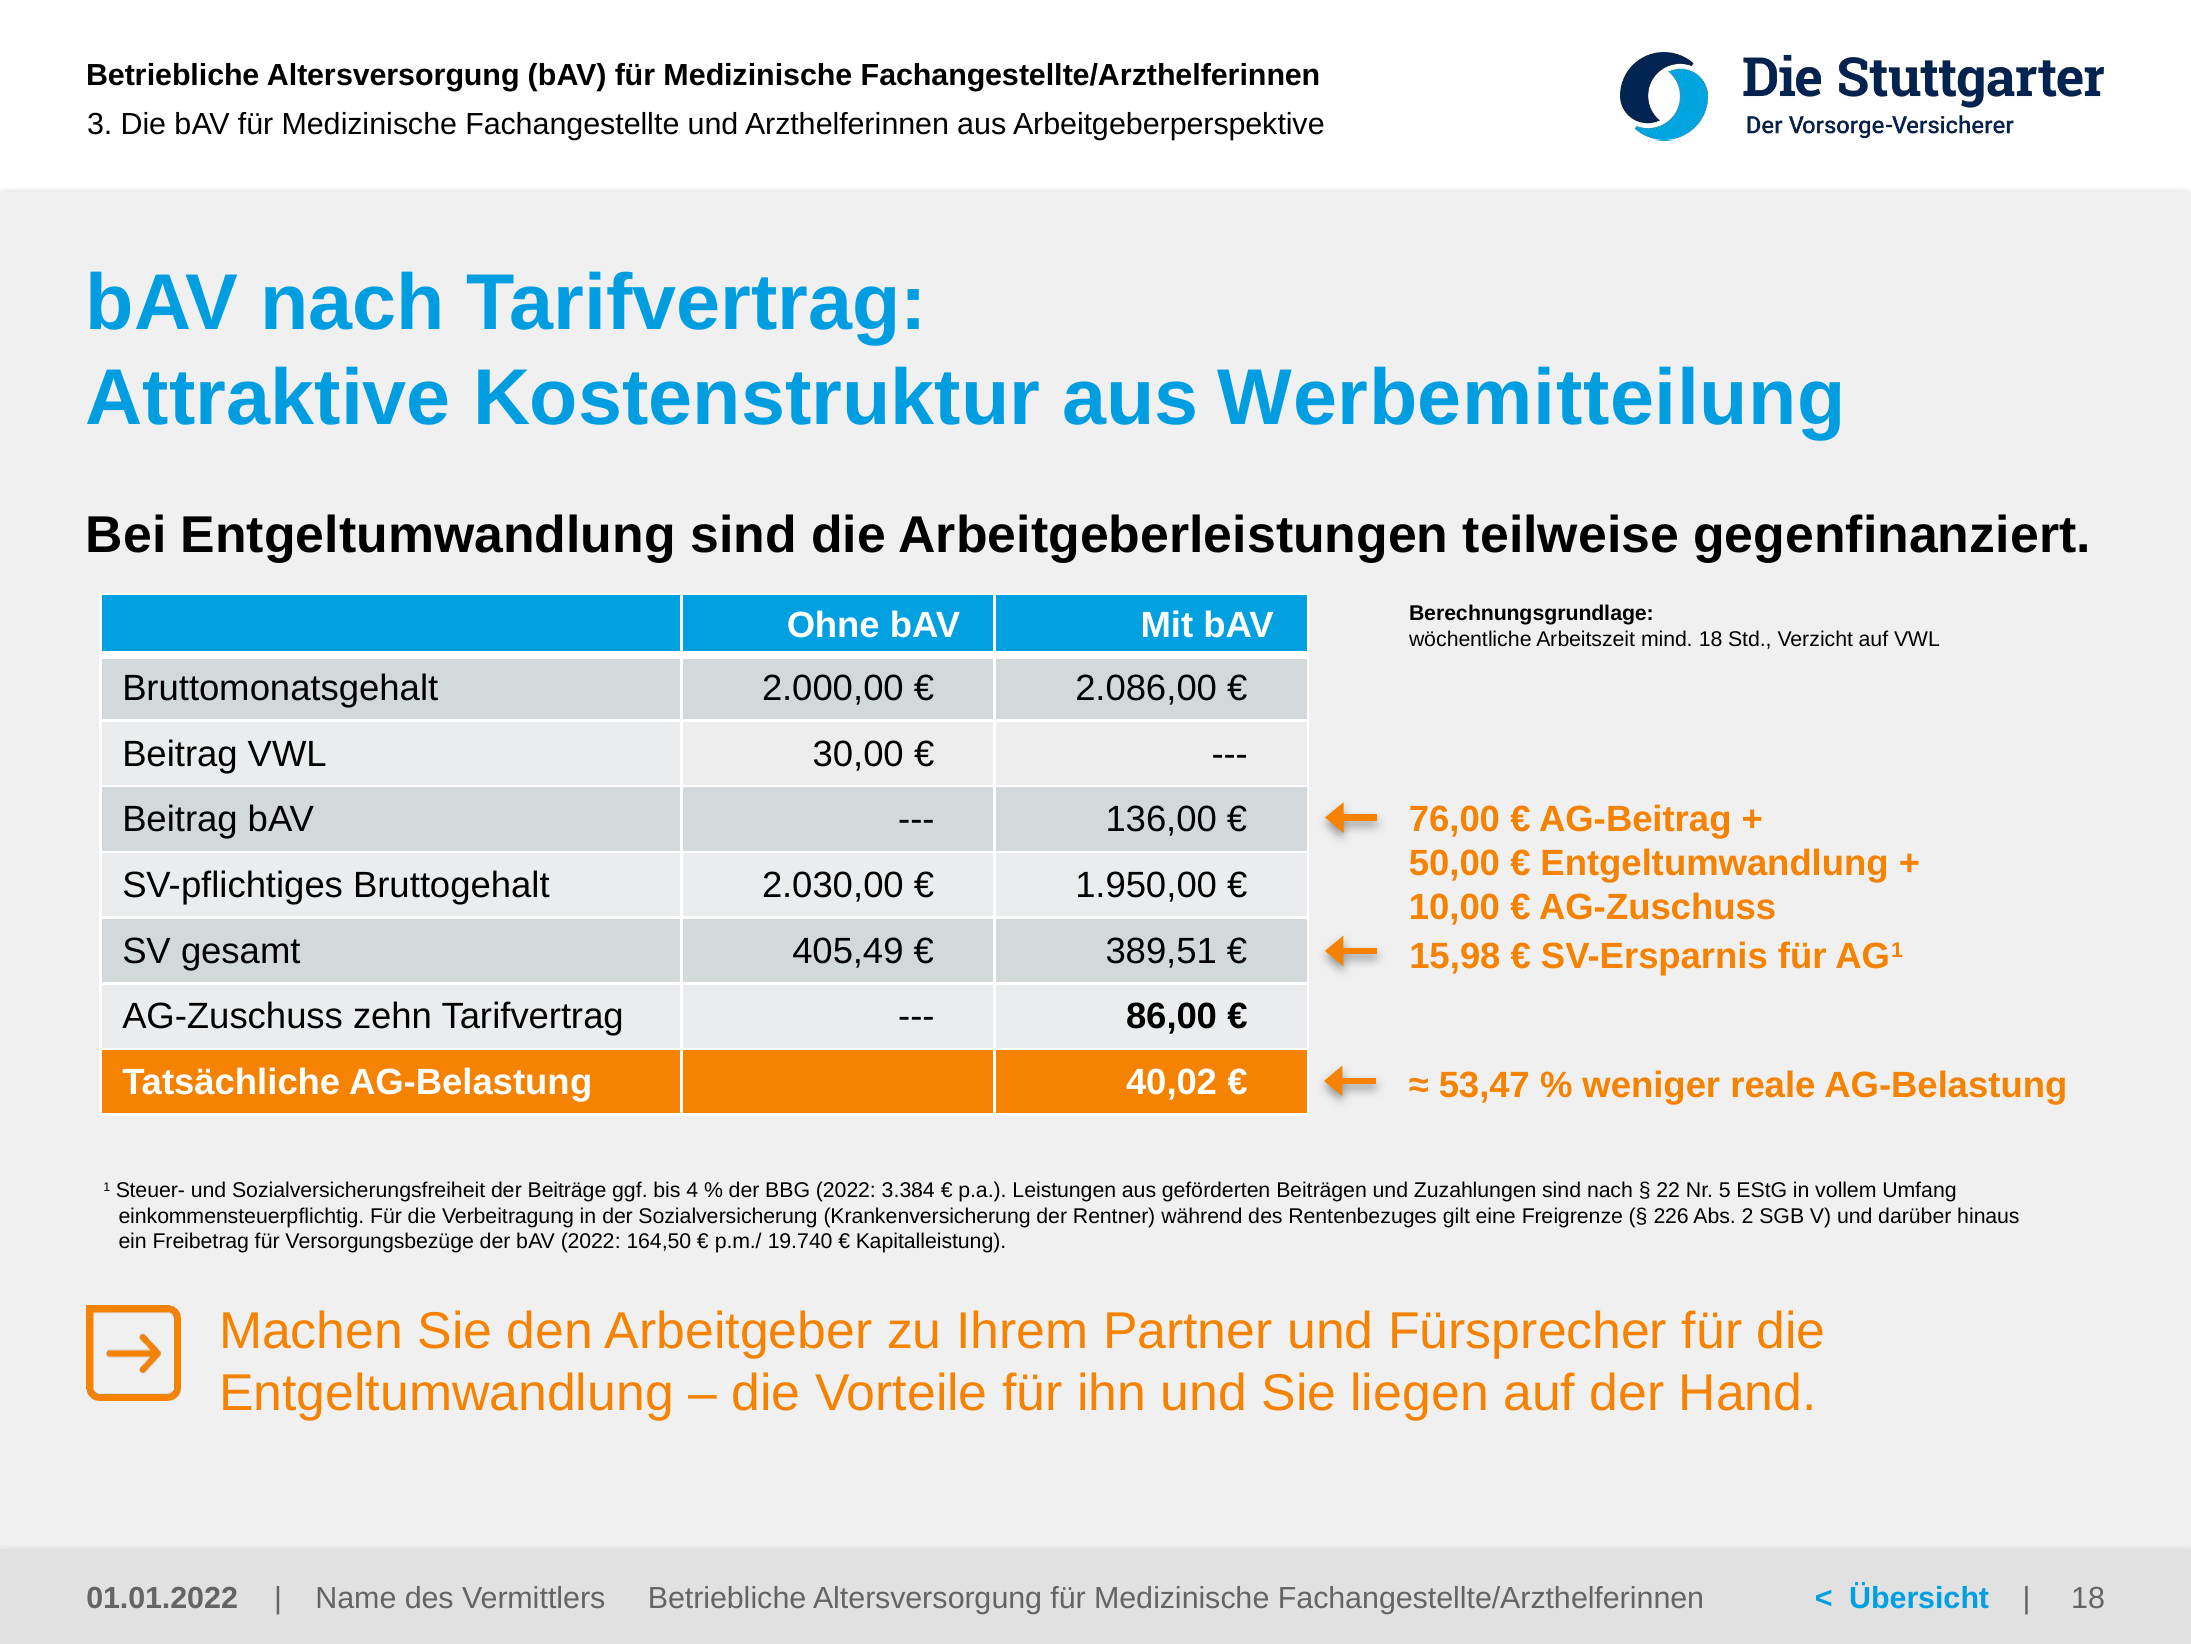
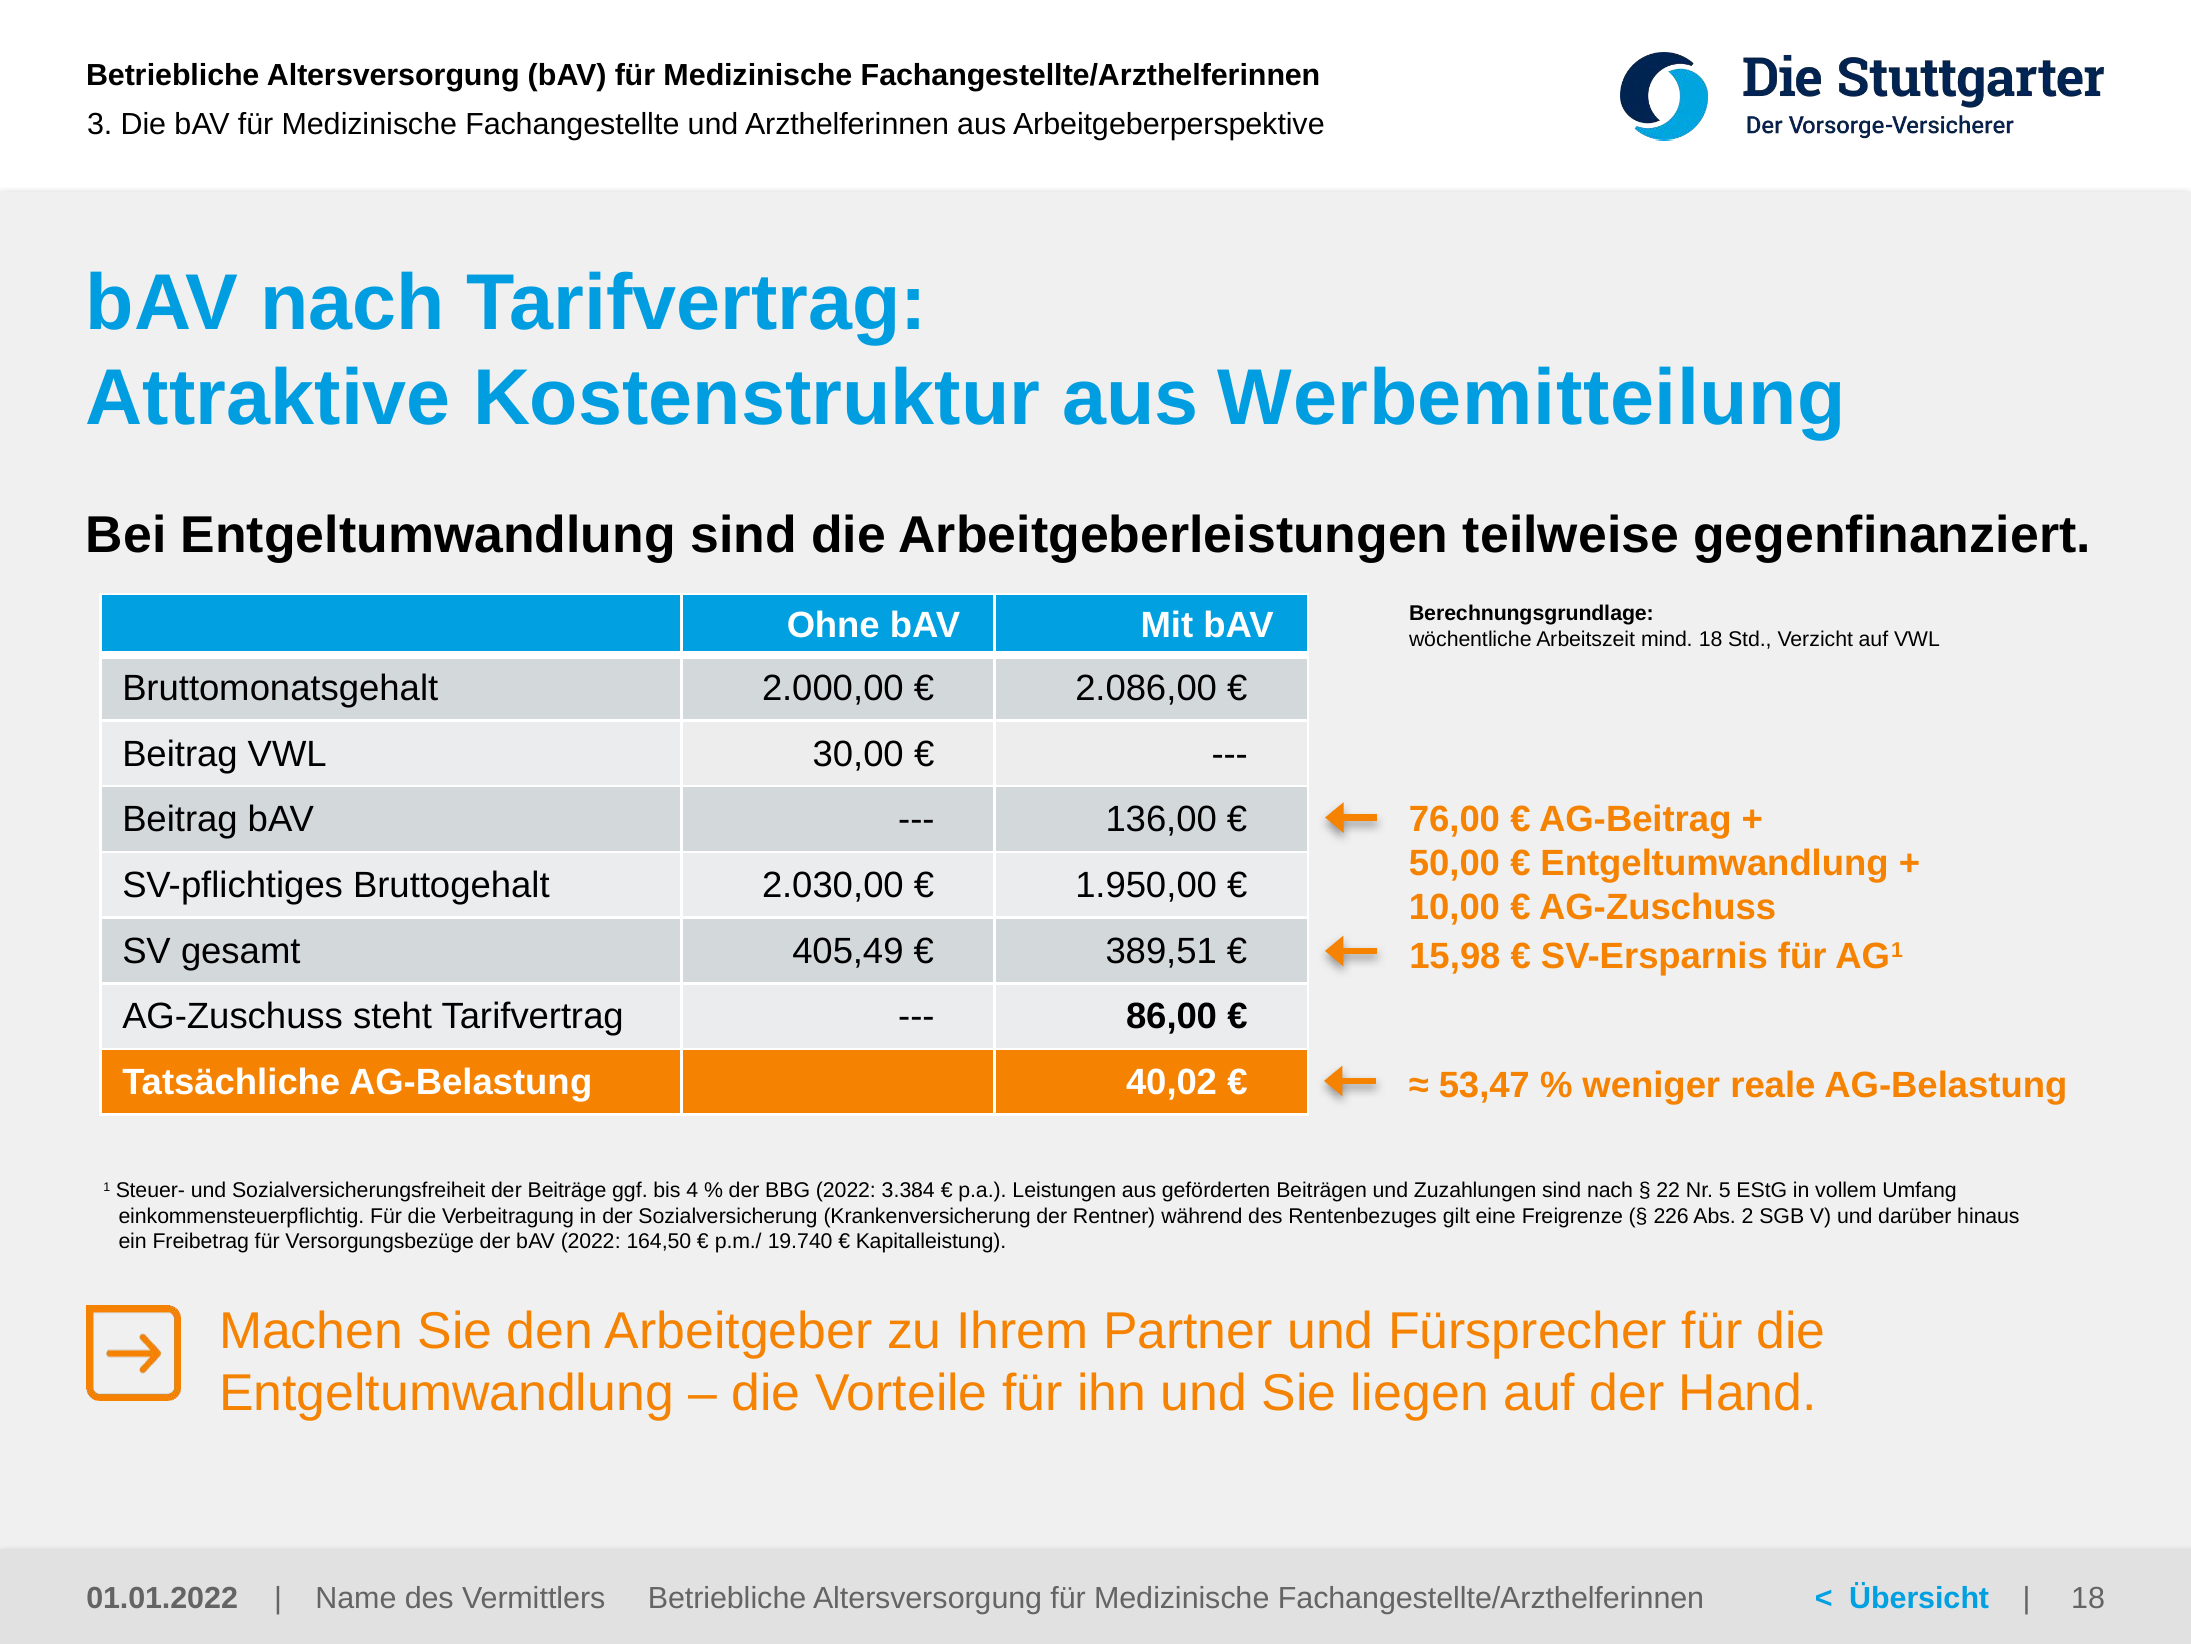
zehn: zehn -> steht
